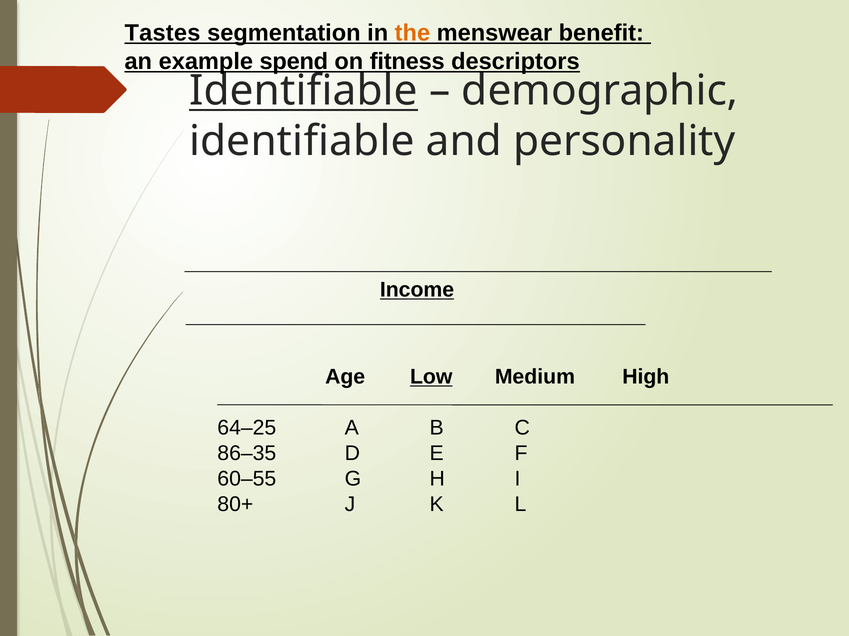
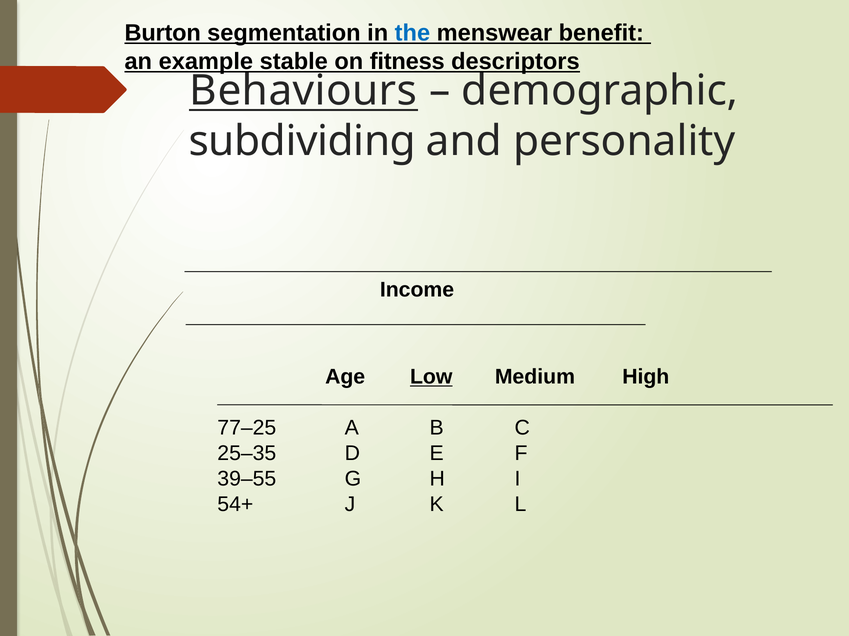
Tastes: Tastes -> Burton
the colour: orange -> blue
spend: spend -> stable
Identifiable at (303, 91): Identifiable -> Behaviours
identifiable at (302, 142): identifiable -> subdividing
Income underline: present -> none
64–25: 64–25 -> 77–25
86–35: 86–35 -> 25–35
60–55: 60–55 -> 39–55
80+: 80+ -> 54+
